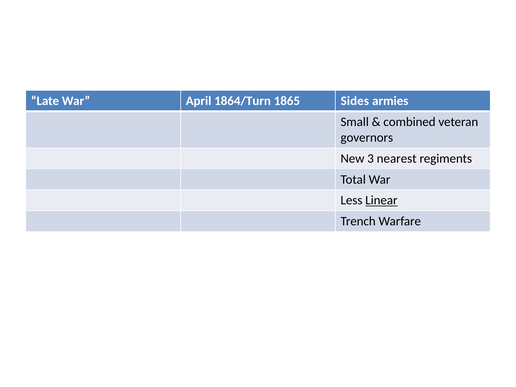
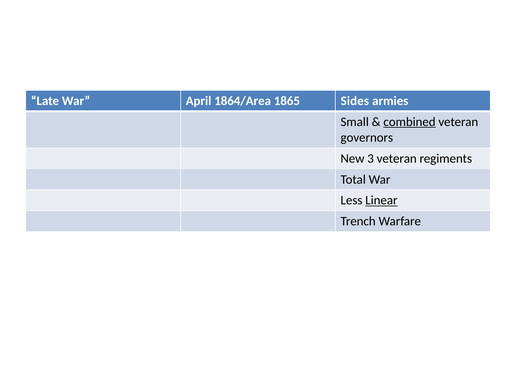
1864/Turn: 1864/Turn -> 1864/Area
combined underline: none -> present
3 nearest: nearest -> veteran
